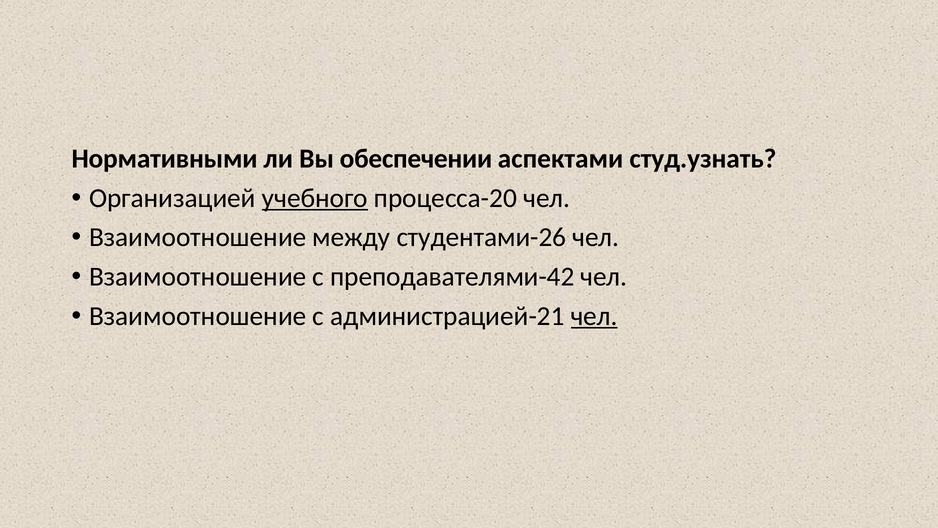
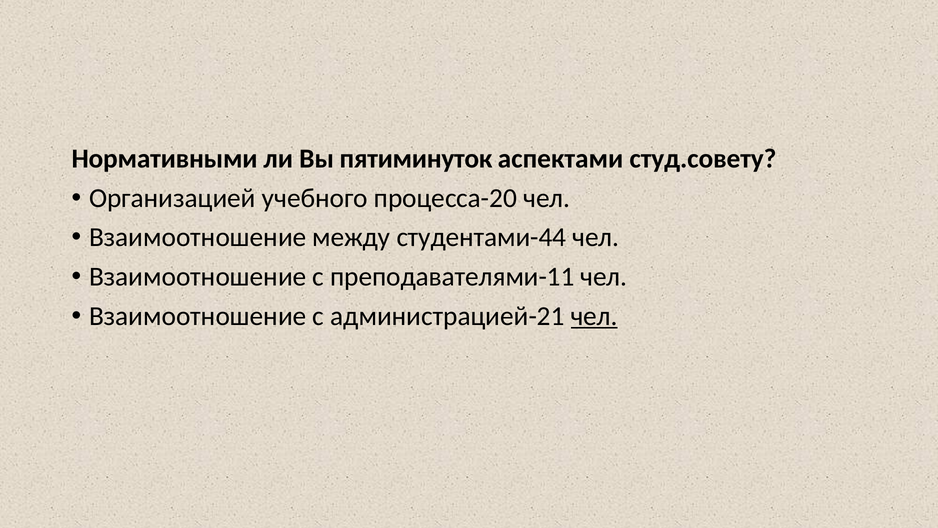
обеспечении: обеспечении -> пятиминуток
студ.узнать: студ.узнать -> студ.совету
учебного underline: present -> none
студентами-26: студентами-26 -> студентами-44
преподавателями-42: преподавателями-42 -> преподавателями-11
